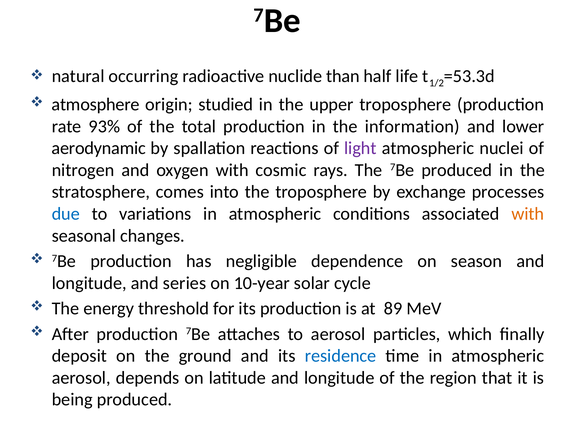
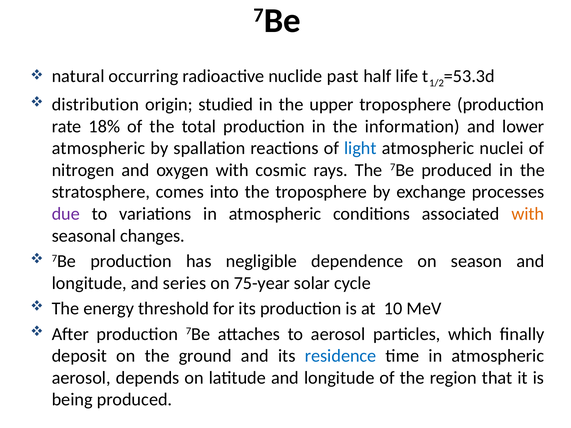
than: than -> past
atmosphere: atmosphere -> distribution
93%: 93% -> 18%
aerodynamic at (99, 148): aerodynamic -> atmospheric
light colour: purple -> blue
due colour: blue -> purple
10-year: 10-year -> 75-year
89: 89 -> 10
